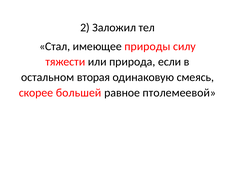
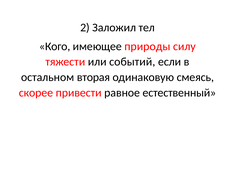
Стал: Стал -> Кого
природа: природа -> событий
большей: большей -> привести
птолемеевой: птолемеевой -> естественный
